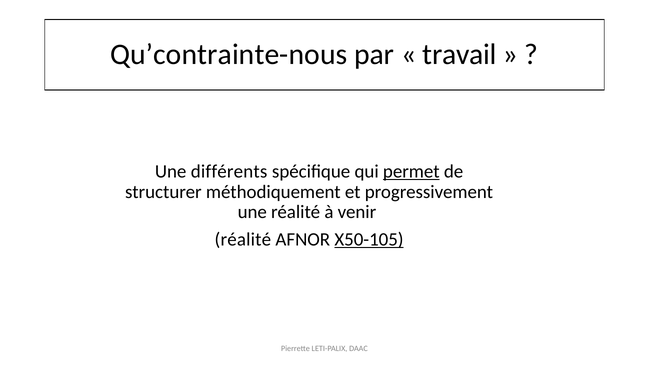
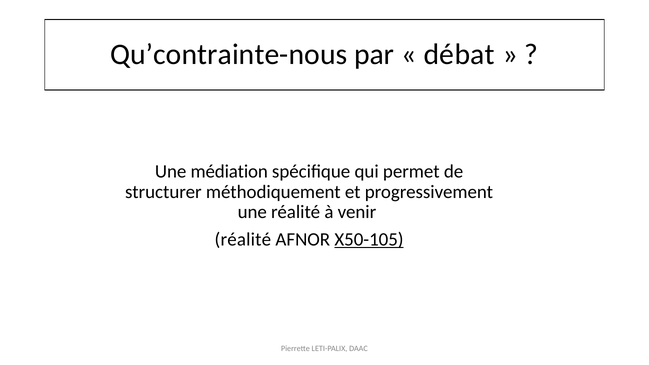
travail: travail -> débat
différents: différents -> médiation
permet underline: present -> none
